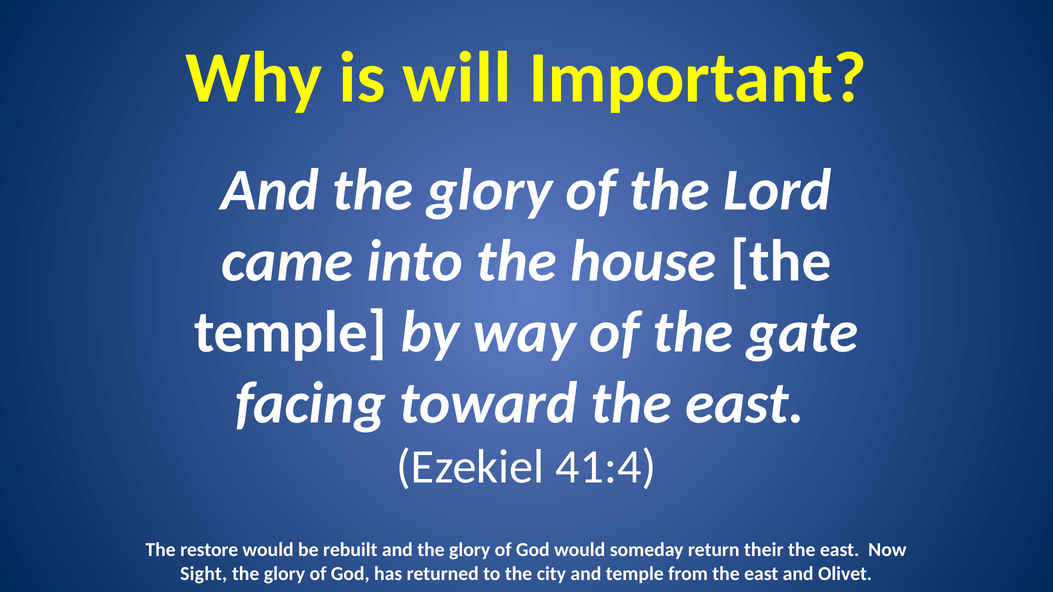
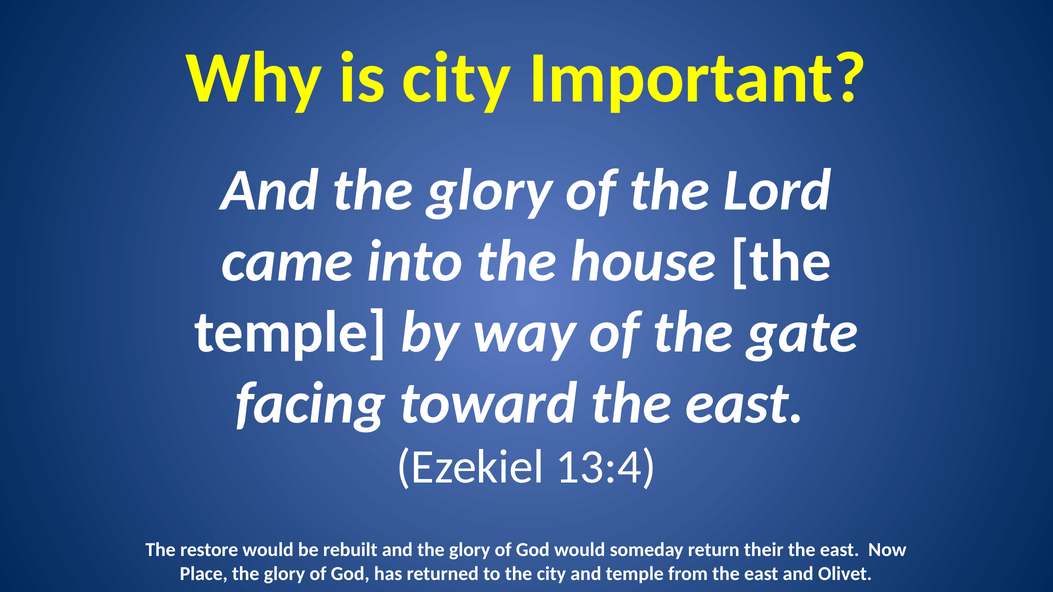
is will: will -> city
41:4: 41:4 -> 13:4
Sight: Sight -> Place
